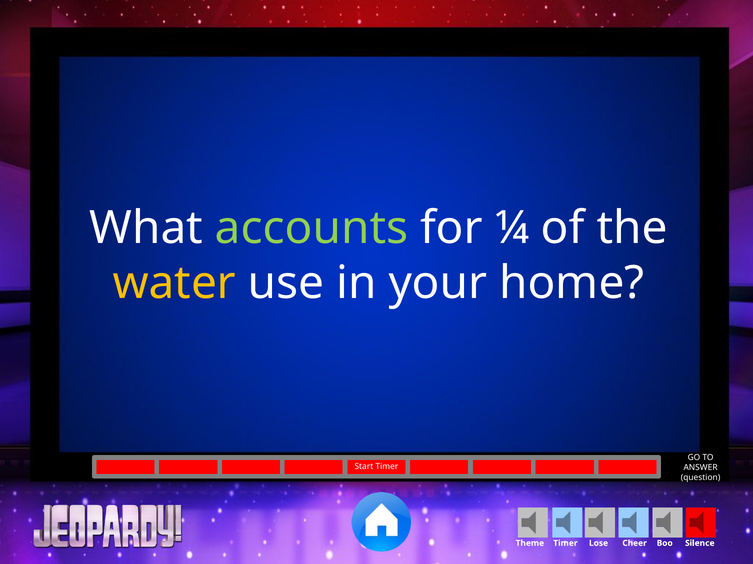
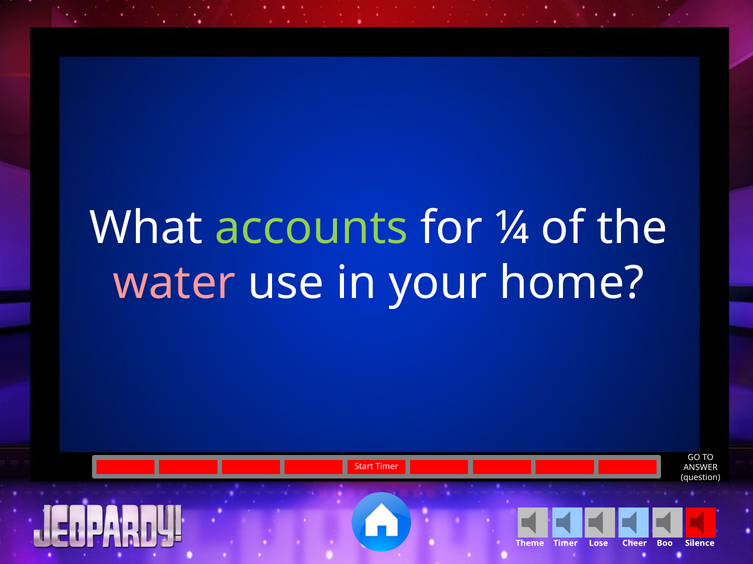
water colour: yellow -> pink
